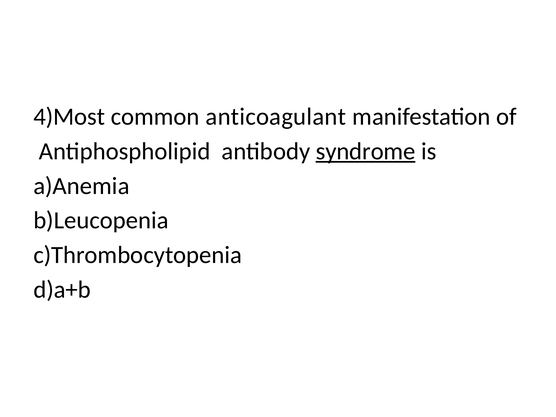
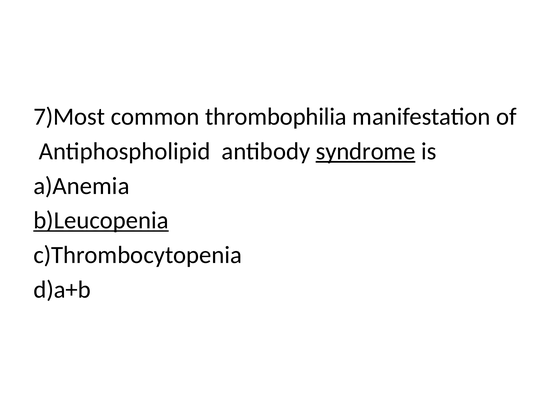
4)Most: 4)Most -> 7)Most
anticoagulant: anticoagulant -> thrombophilia
b)Leucopenia underline: none -> present
